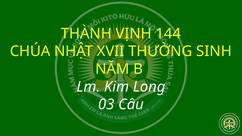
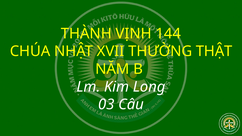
SINH: SINH -> THẬT
